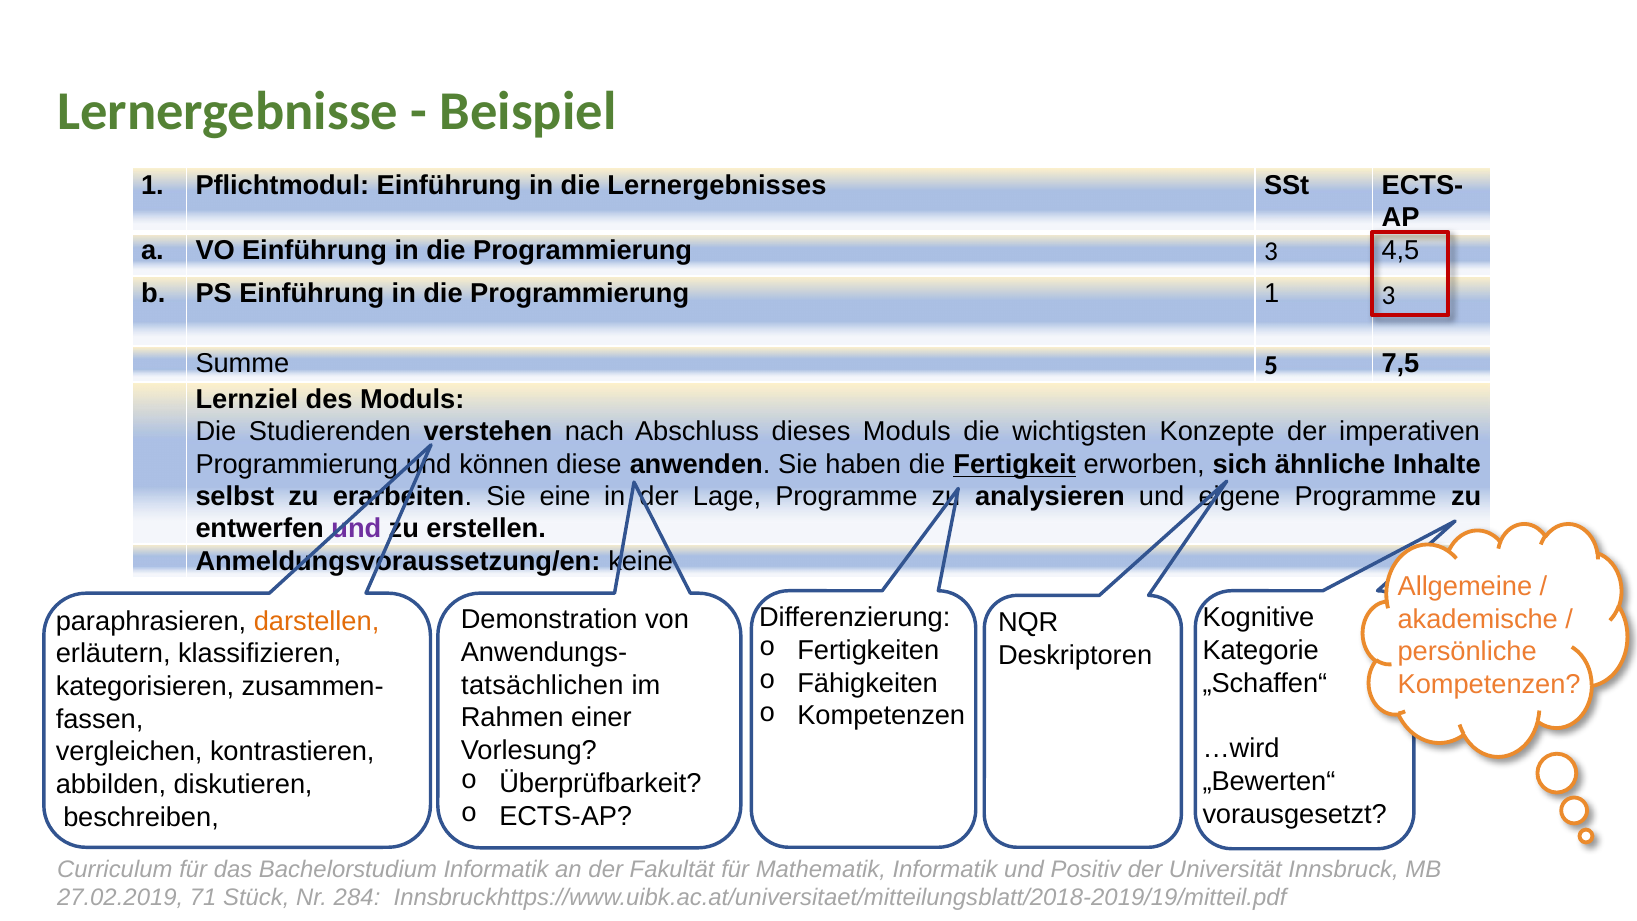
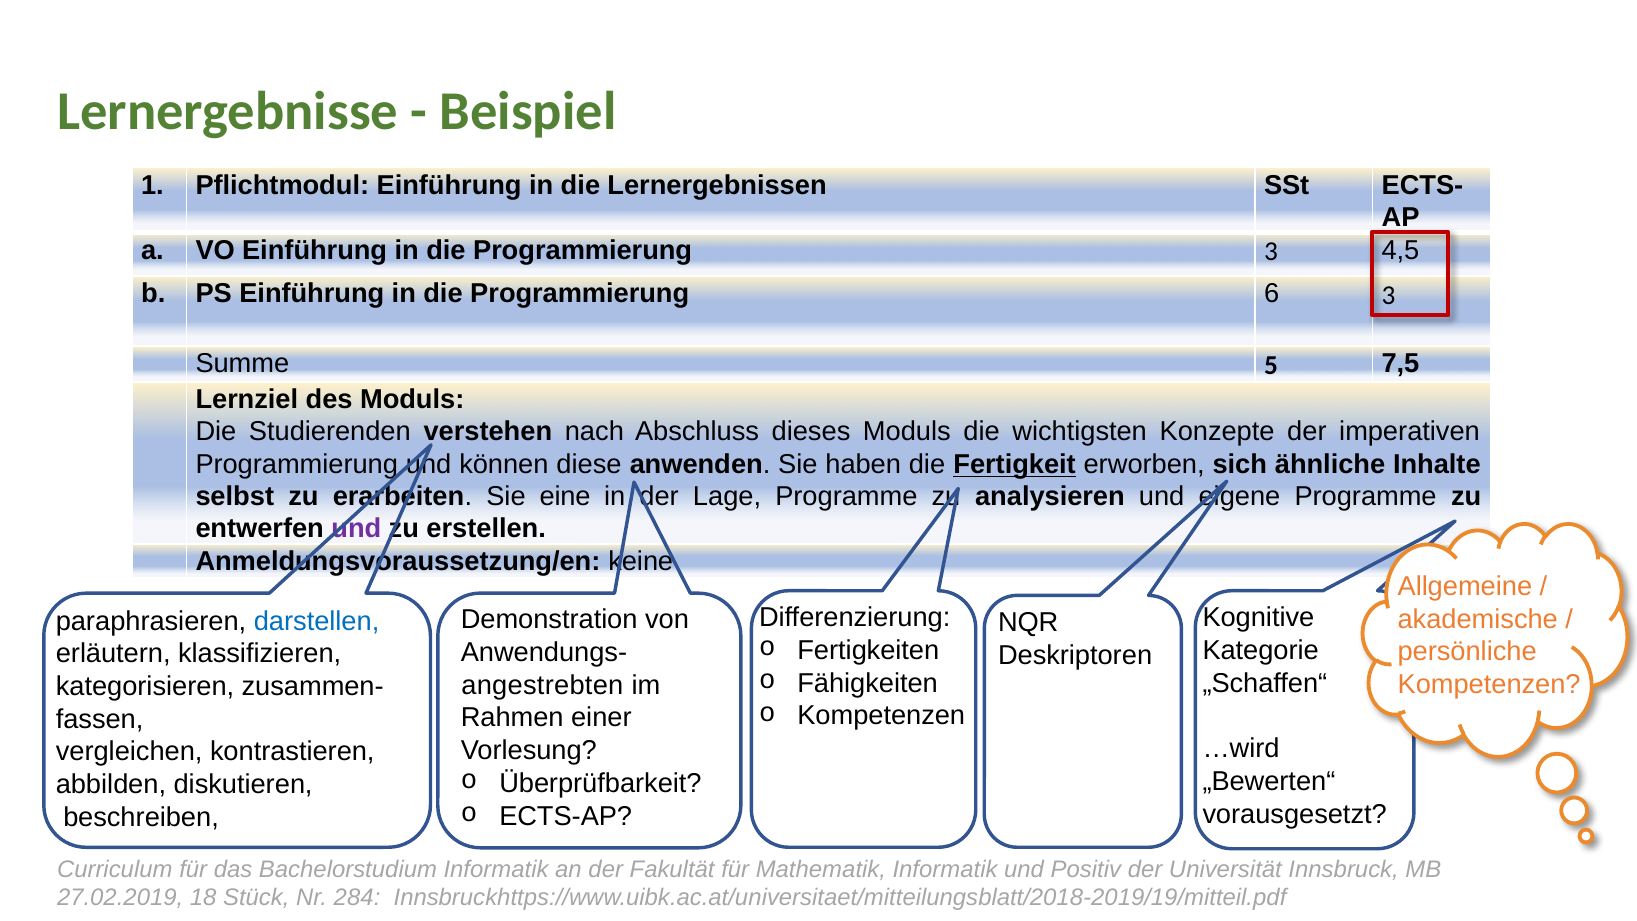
Lernergebnisses: Lernergebnisses -> Lernergebnissen
Programmierung 1: 1 -> 6
darstellen colour: orange -> blue
tatsächlichen: tatsächlichen -> angestrebten
71: 71 -> 18
